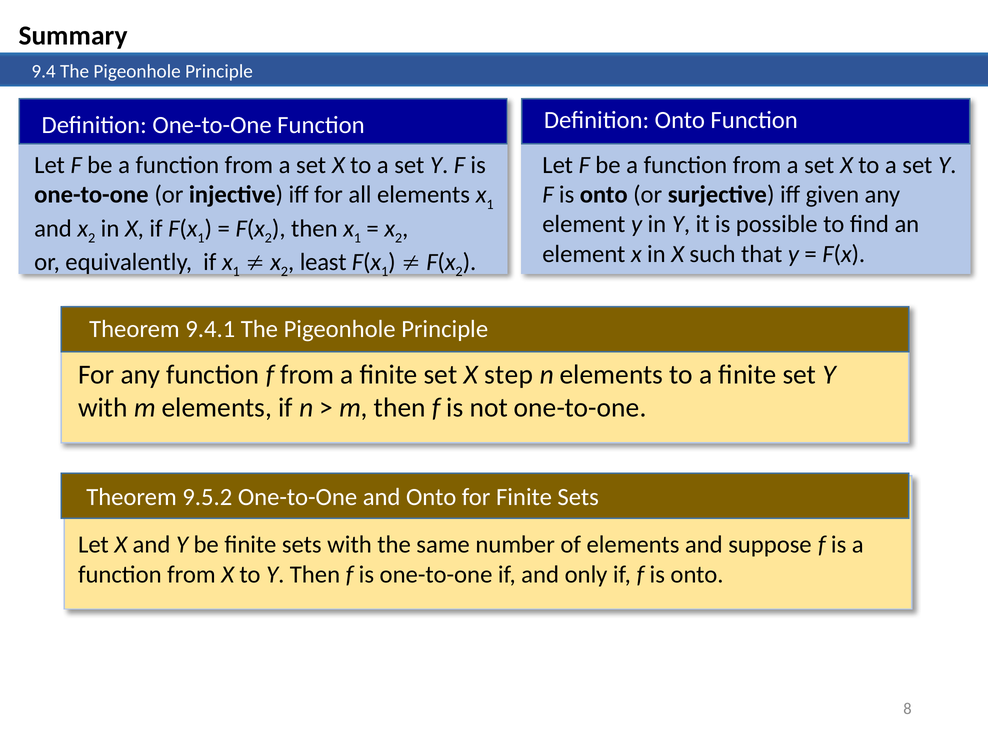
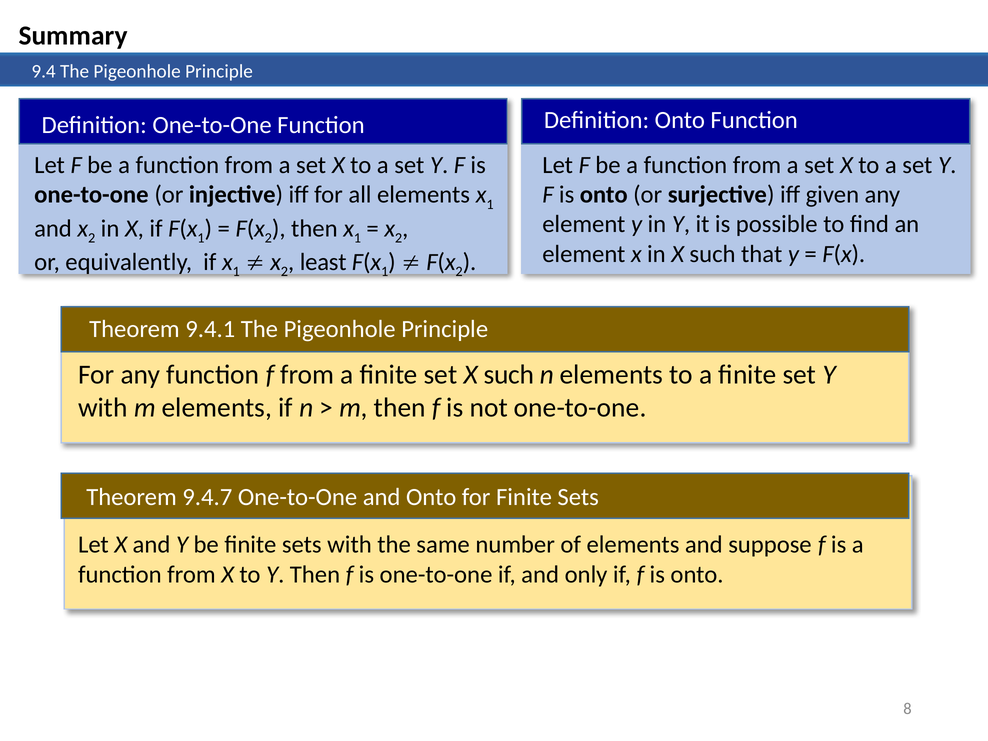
set X step: step -> such
9.5.2: 9.5.2 -> 9.4.7
